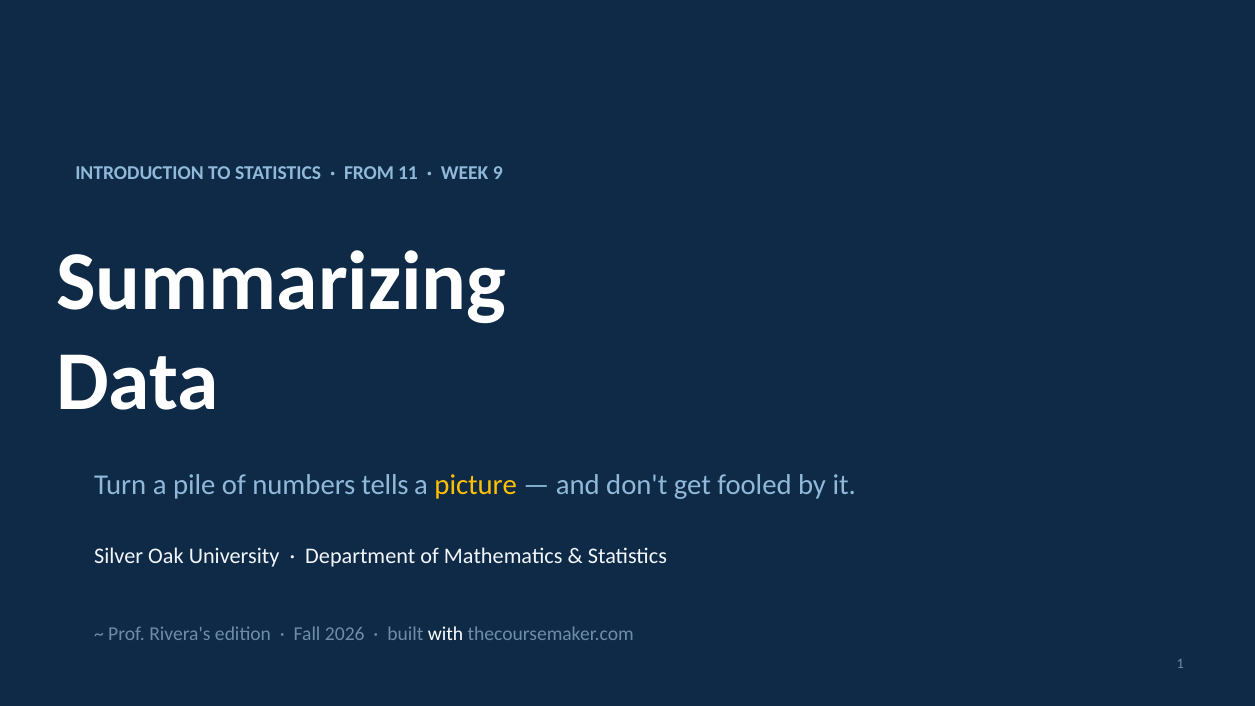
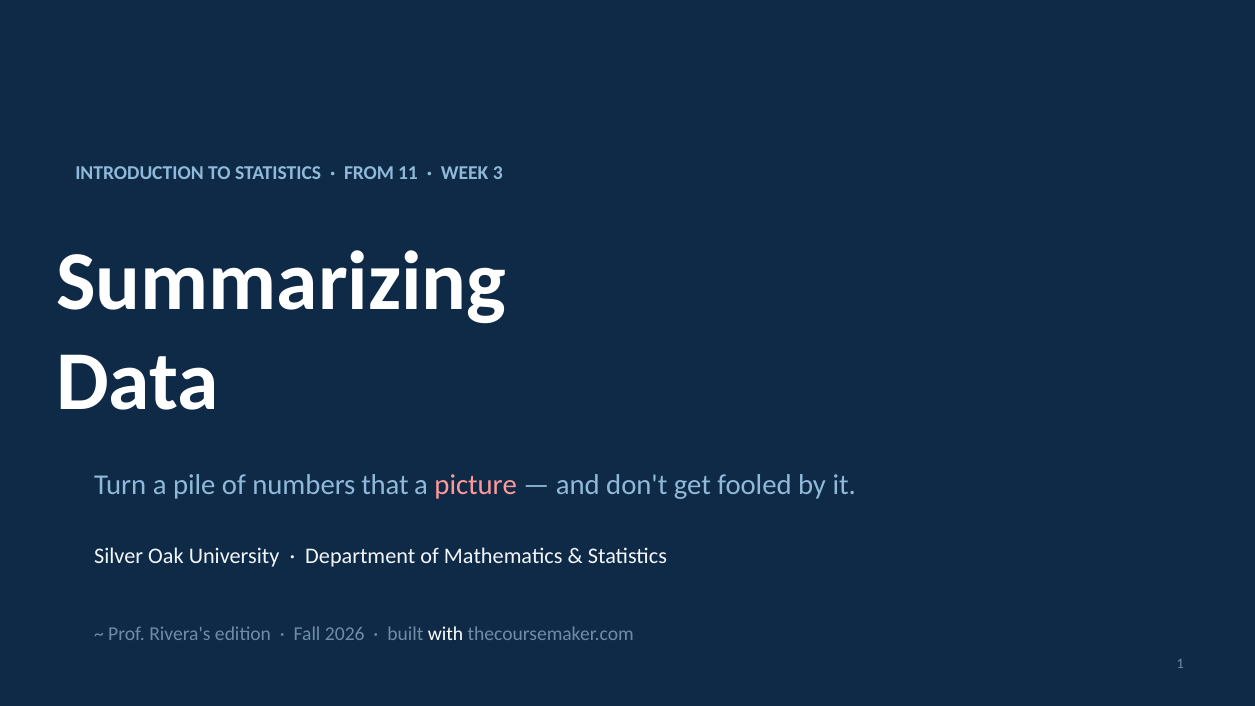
9: 9 -> 3
tells: tells -> that
picture colour: yellow -> pink
